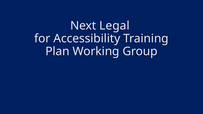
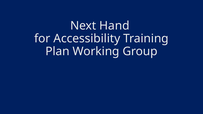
Legal: Legal -> Hand
